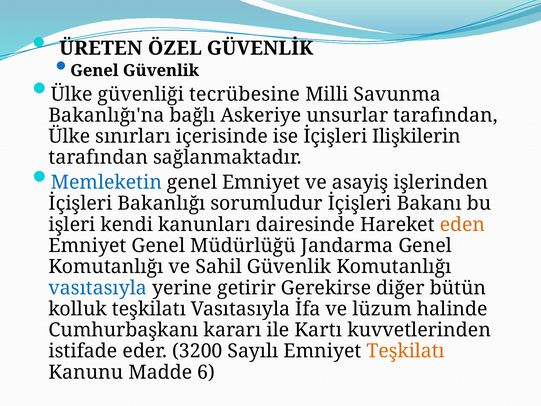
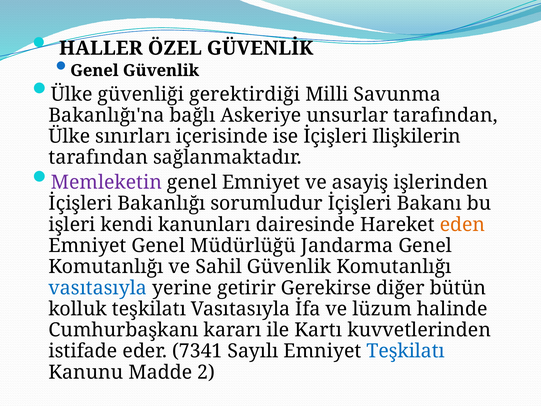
ÜRETEN: ÜRETEN -> HALLER
tecrübesine: tecrübesine -> gerektirdiği
Memleketin colour: blue -> purple
3200: 3200 -> 7341
Teşkilatı at (406, 351) colour: orange -> blue
6: 6 -> 2
